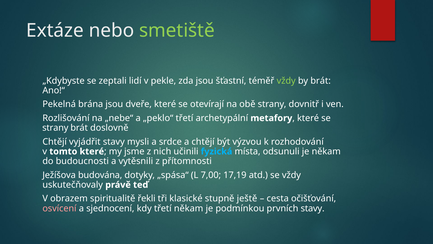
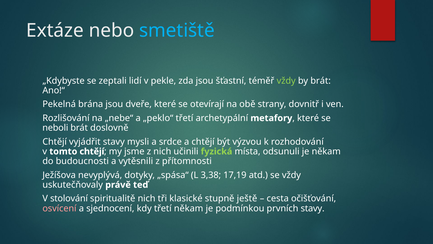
smetiště colour: light green -> light blue
strany at (55, 128): strany -> neboli
tomto které: které -> chtějí
fyzická colour: light blue -> light green
budována: budována -> nevyplývá
7,00: 7,00 -> 3,38
obrazem: obrazem -> stolování
spiritualitě řekli: řekli -> nich
